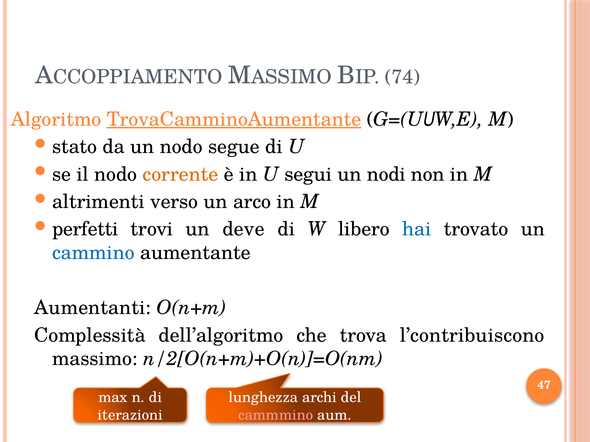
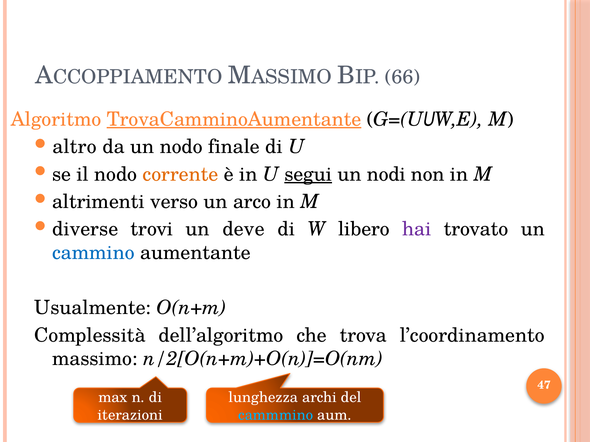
74: 74 -> 66
stato: stato -> altro
segue: segue -> finale
segui underline: none -> present
perfetti: perfetti -> diverse
hai colour: blue -> purple
Aumentanti: Aumentanti -> Usualmente
l’contribuiscono: l’contribuiscono -> l’coordinamento
cammmino colour: pink -> light blue
